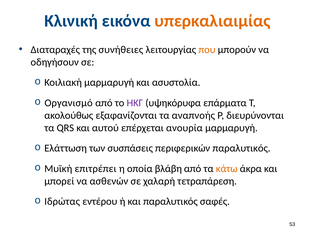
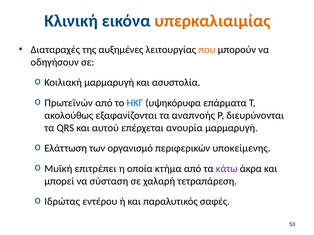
συνήθειες: συνήθειες -> αυξημένες
Οργανισμό: Οργανισμό -> Πρωτεϊνών
ΗΚΓ colour: purple -> blue
συσπάσεις: συσπάσεις -> οργανισμό
περιφερικών παραλυτικός: παραλυτικός -> υποκείμενης
βλάβη: βλάβη -> κτήμα
κάτω colour: orange -> purple
ασθενών: ασθενών -> σύσταση
